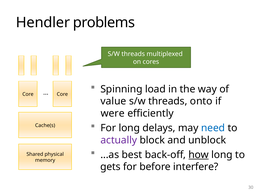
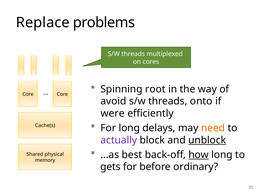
Hendler: Hendler -> Replace
load: load -> root
value: value -> avoid
need colour: blue -> orange
unblock underline: none -> present
interfere: interfere -> ordinary
